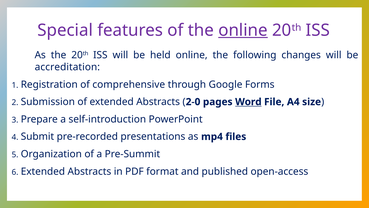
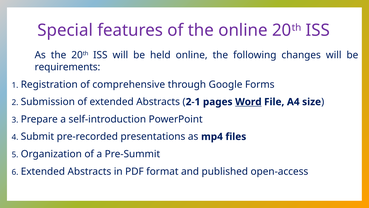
online at (243, 30) underline: present -> none
accreditation: accreditation -> requirements
2-0: 2-0 -> 2-1
